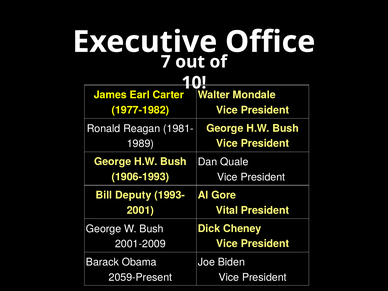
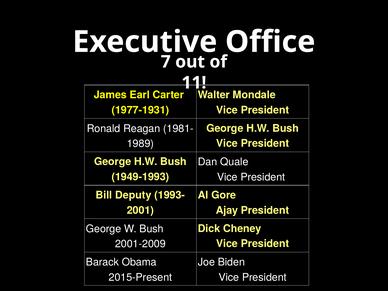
10: 10 -> 11
1977-1982: 1977-1982 -> 1977-1931
1906-1993: 1906-1993 -> 1949-1993
Vital: Vital -> Ajay
2059-Present: 2059-Present -> 2015-Present
